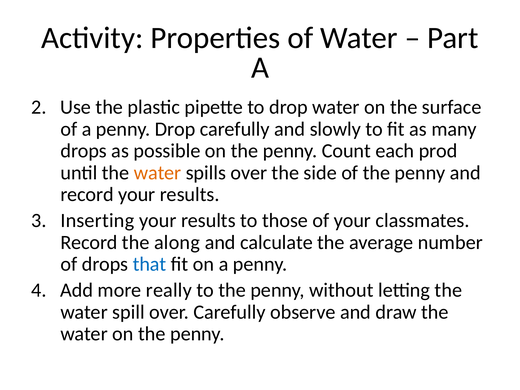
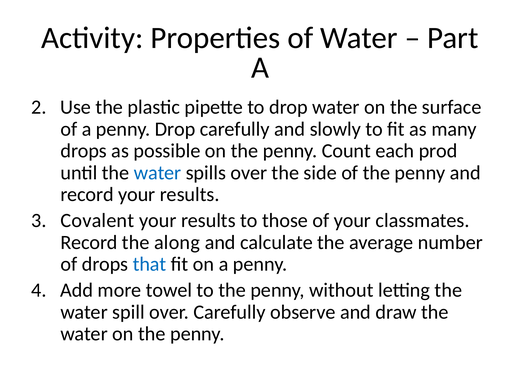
water at (158, 173) colour: orange -> blue
Inserting: Inserting -> Covalent
really: really -> towel
